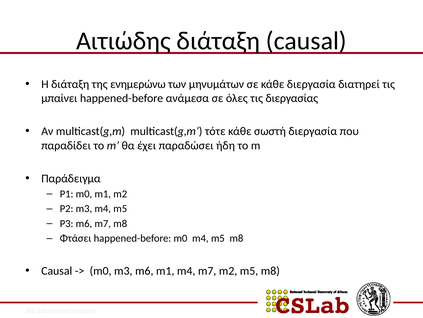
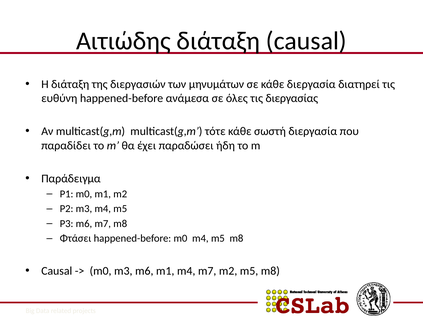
ενημερώνω: ενημερώνω -> διεργασιών
μπαίνει: μπαίνει -> ευθύνη
